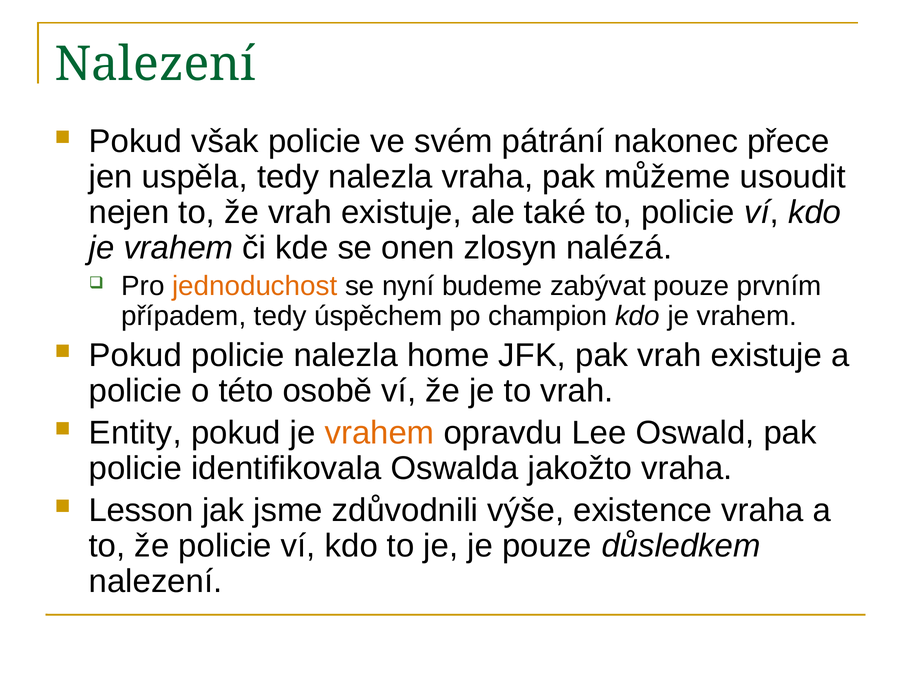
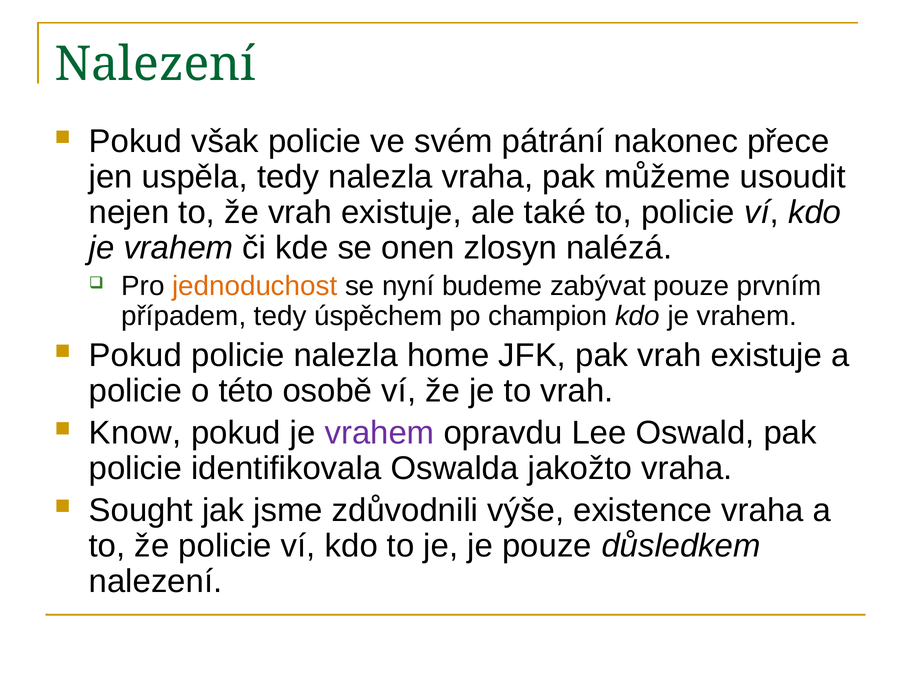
Entity: Entity -> Know
vrahem at (380, 433) colour: orange -> purple
Lesson: Lesson -> Sought
